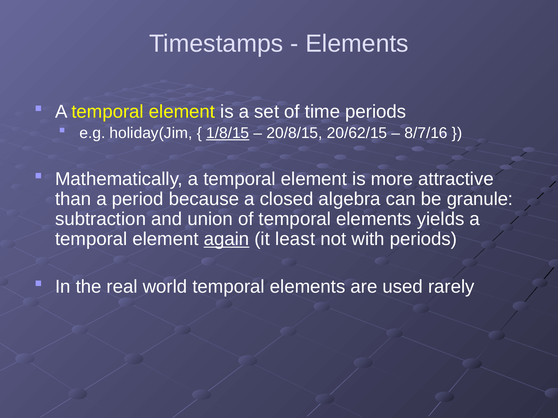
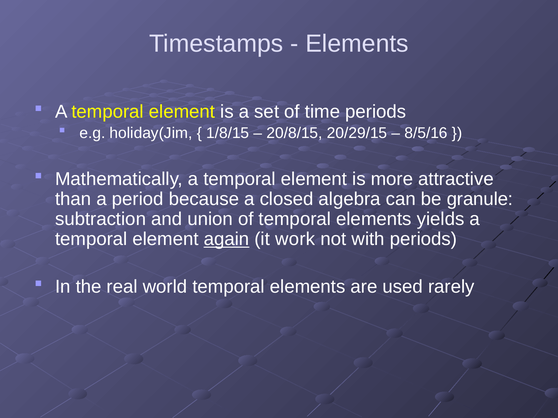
1/8/15 underline: present -> none
20/62/15: 20/62/15 -> 20/29/15
8/7/16: 8/7/16 -> 8/5/16
least: least -> work
